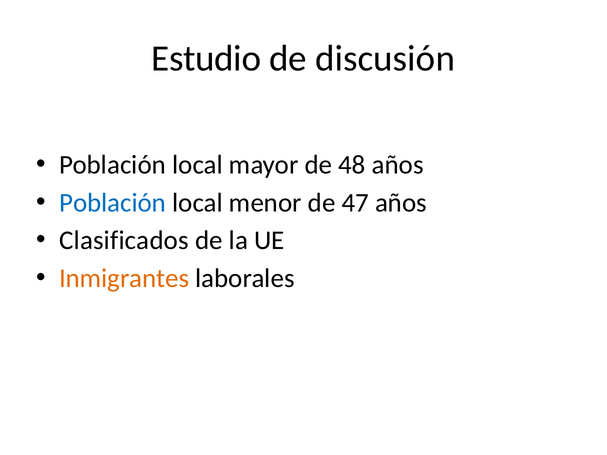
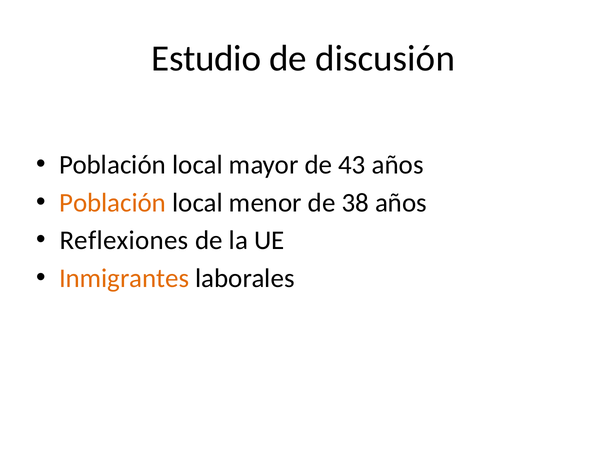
48: 48 -> 43
Población at (113, 203) colour: blue -> orange
47: 47 -> 38
Clasificados: Clasificados -> Reflexiones
